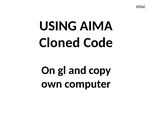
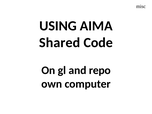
Cloned: Cloned -> Shared
copy: copy -> repo
